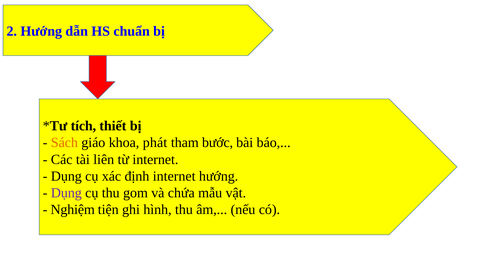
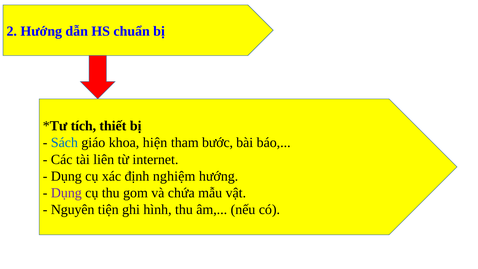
Sách colour: orange -> blue
phát: phát -> hiện
định internet: internet -> nghiệm
Nghiệm: Nghiệm -> Nguyên
